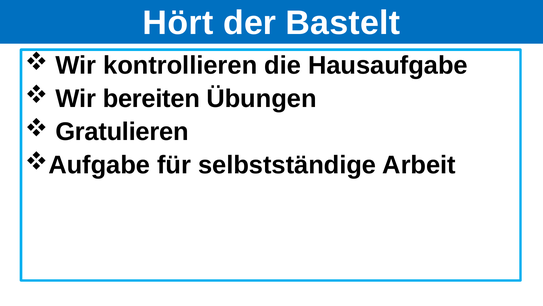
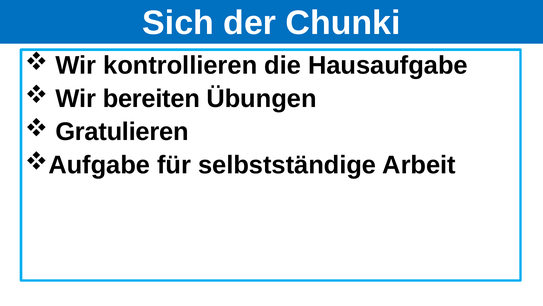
Hört: Hört -> Sich
Bastelt: Bastelt -> Chunki
